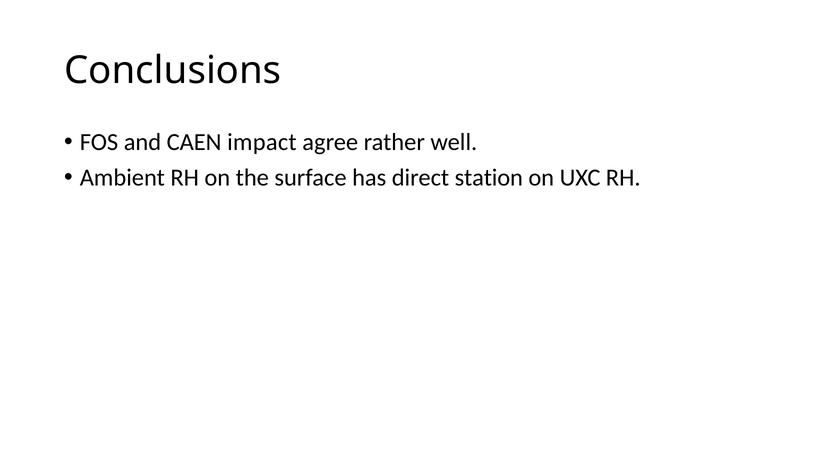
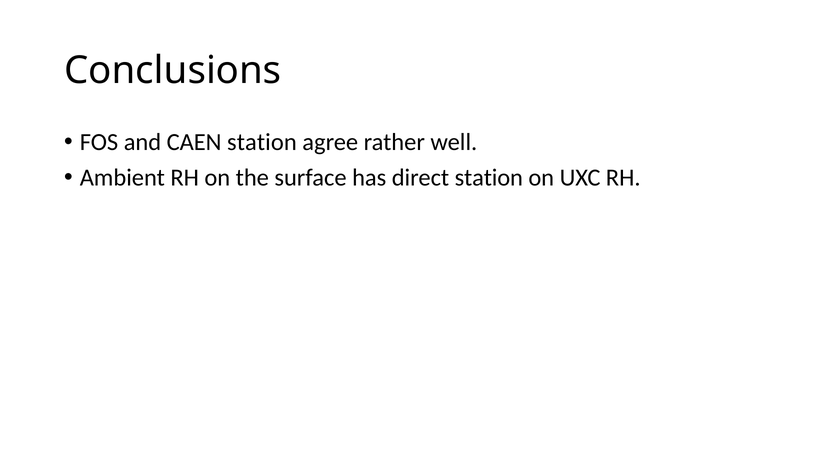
CAEN impact: impact -> station
